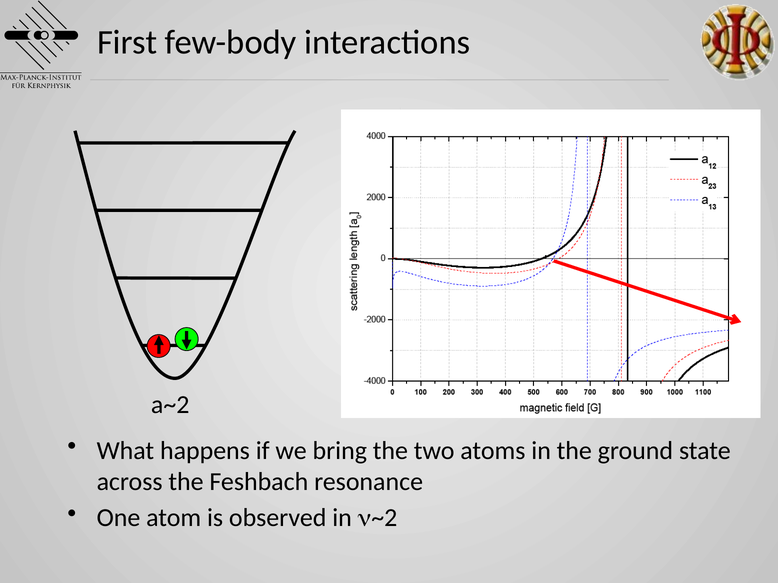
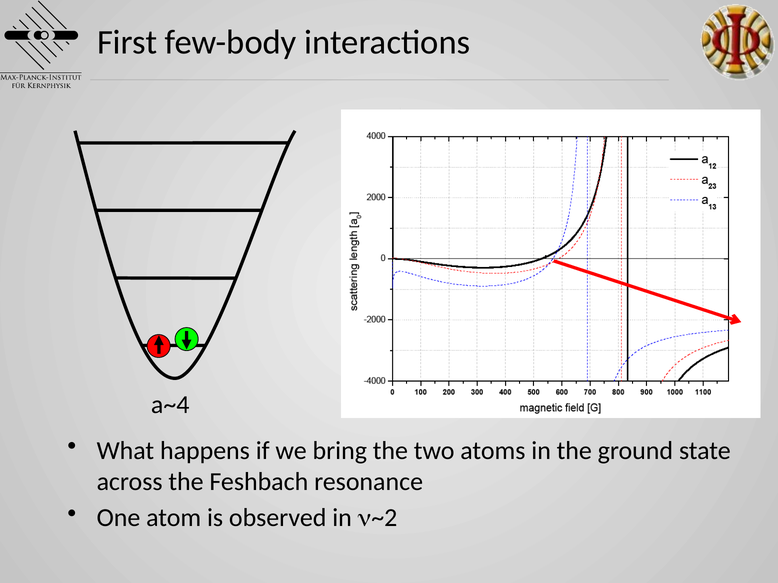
a~2: a~2 -> a~4
